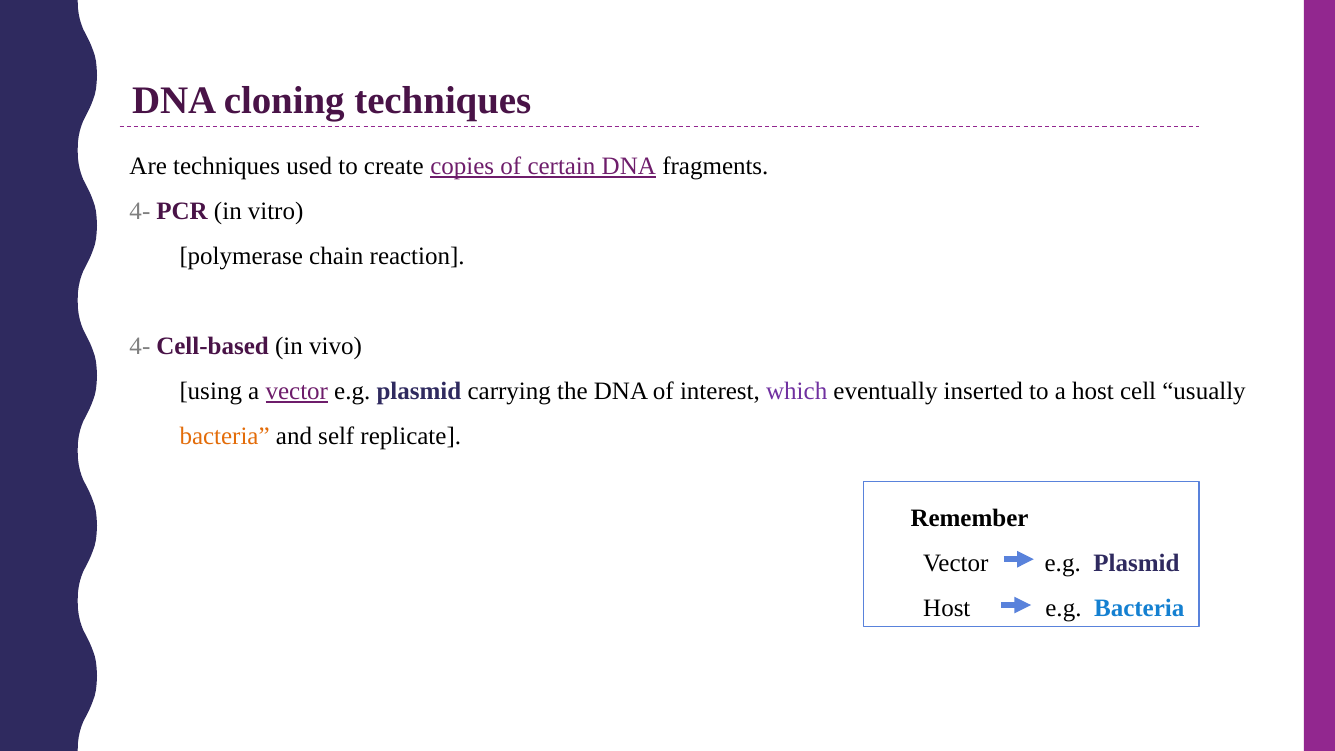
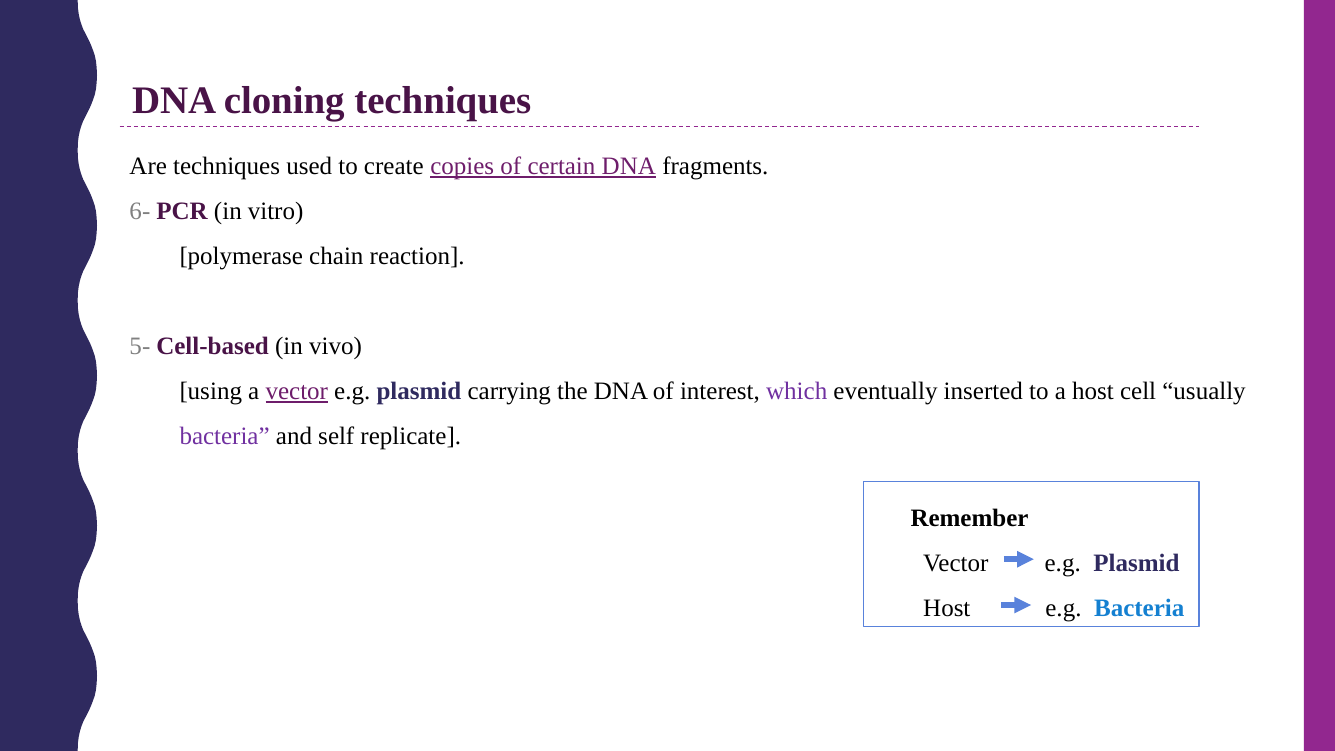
4- at (140, 211): 4- -> 6-
4- at (140, 346): 4- -> 5-
bacteria at (225, 436) colour: orange -> purple
